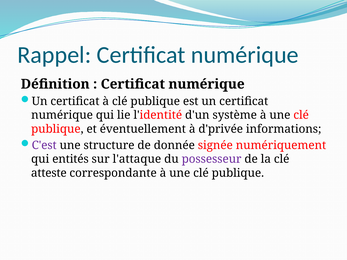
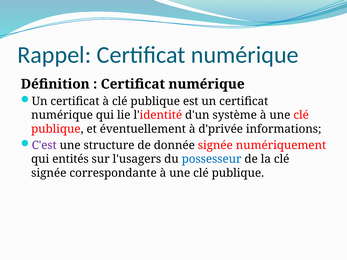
l'attaque: l'attaque -> l'usagers
possesseur colour: purple -> blue
atteste at (49, 173): atteste -> signée
